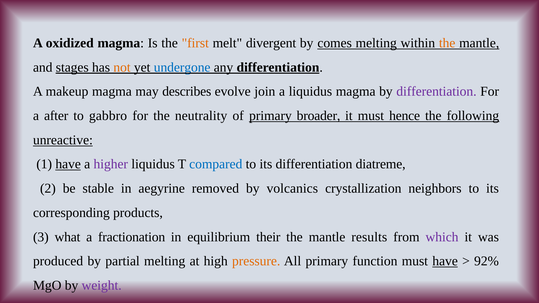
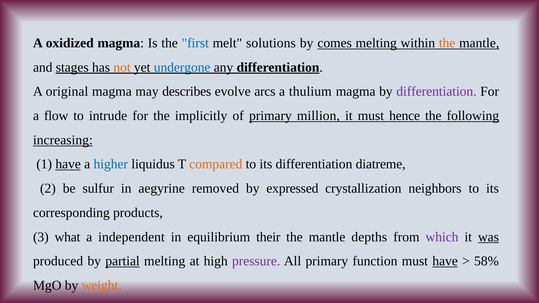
first colour: orange -> blue
divergent: divergent -> solutions
makeup: makeup -> original
join: join -> arcs
a liquidus: liquidus -> thulium
after: after -> flow
gabbro: gabbro -> intrude
neutrality: neutrality -> implicitly
broader: broader -> million
unreactive: unreactive -> increasing
higher colour: purple -> blue
compared colour: blue -> orange
stable: stable -> sulfur
volcanics: volcanics -> expressed
fractionation: fractionation -> independent
results: results -> depths
was underline: none -> present
partial underline: none -> present
pressure colour: orange -> purple
92%: 92% -> 58%
weight colour: purple -> orange
